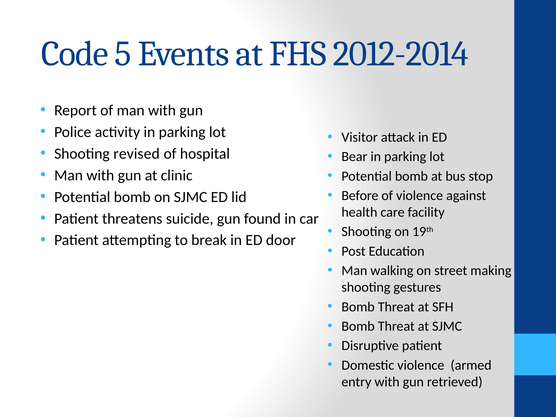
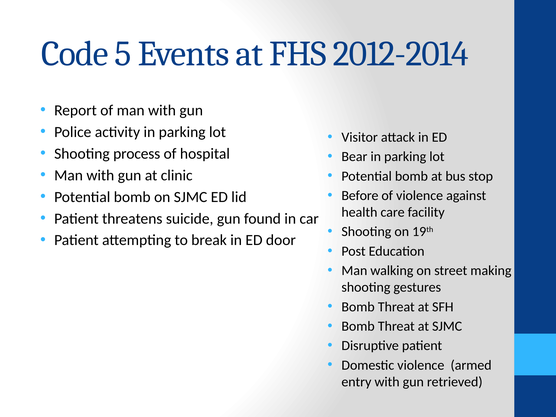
revised: revised -> process
